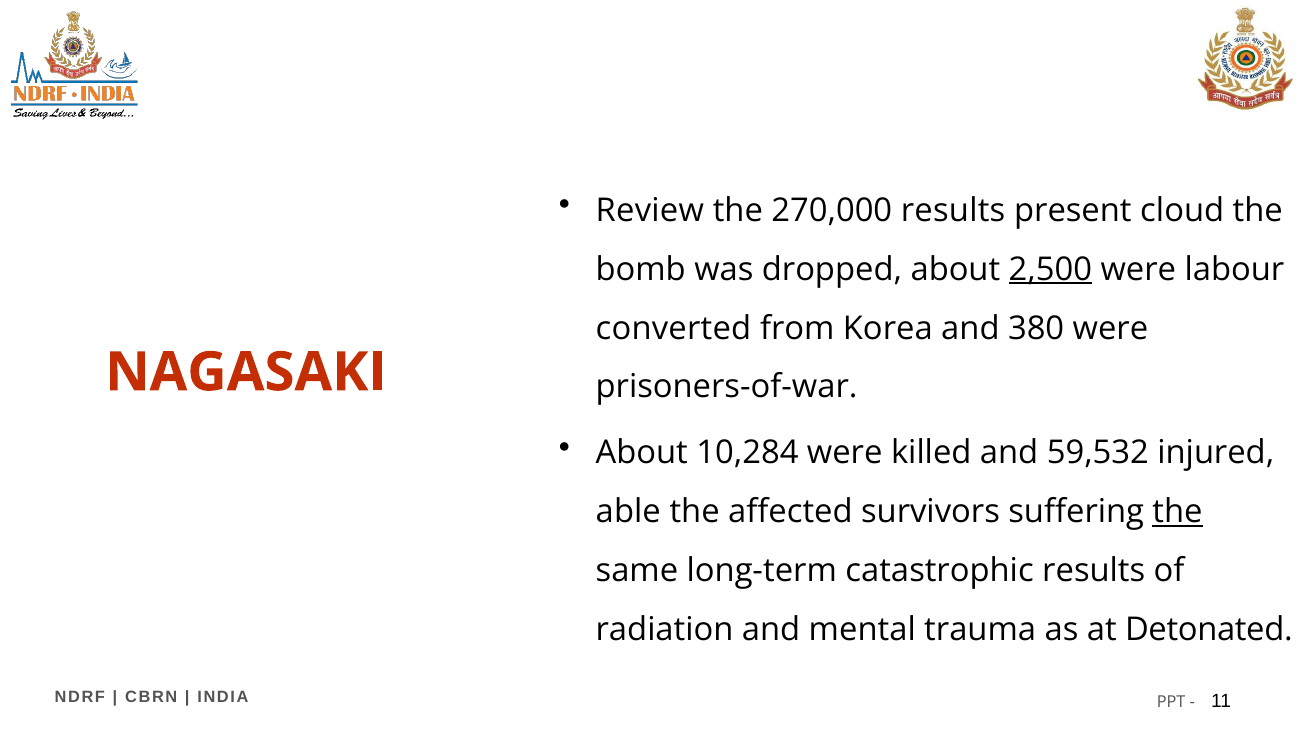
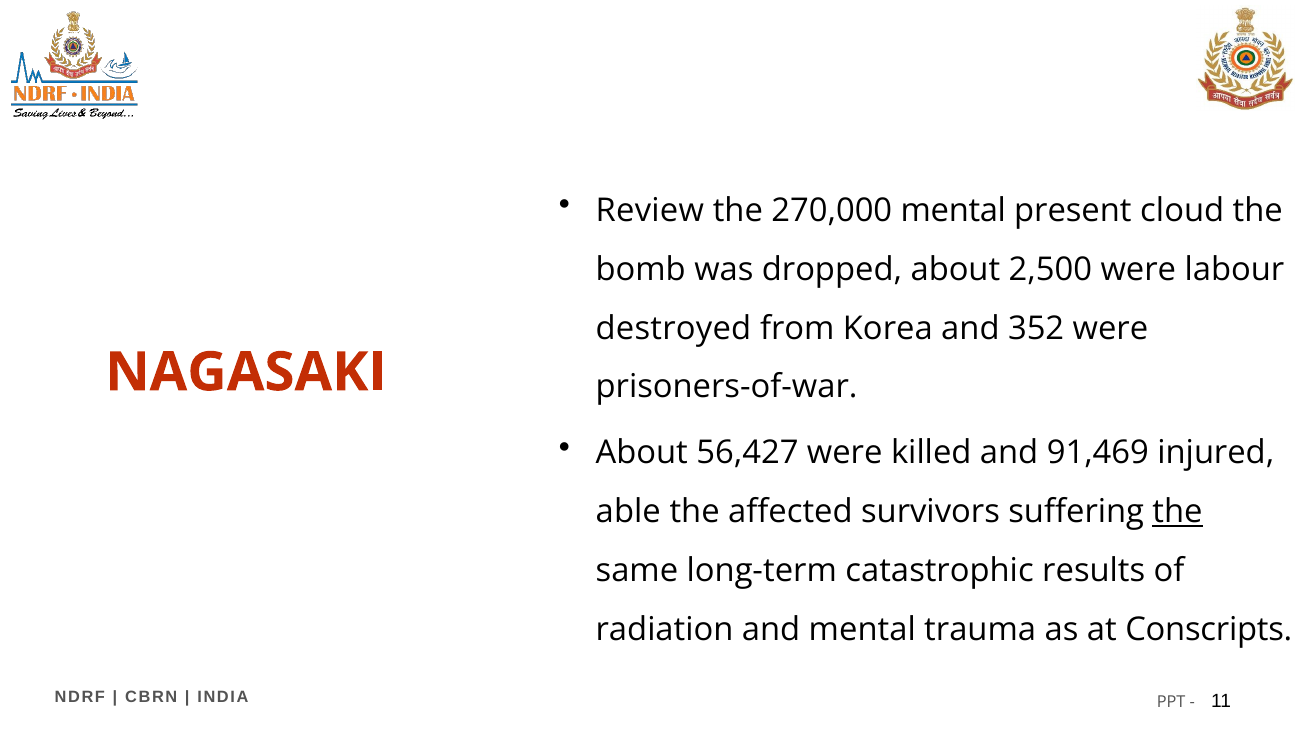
270,000 results: results -> mental
2,500 underline: present -> none
converted: converted -> destroyed
380: 380 -> 352
10,284: 10,284 -> 56,427
59,532: 59,532 -> 91,469
Detonated: Detonated -> Conscripts
